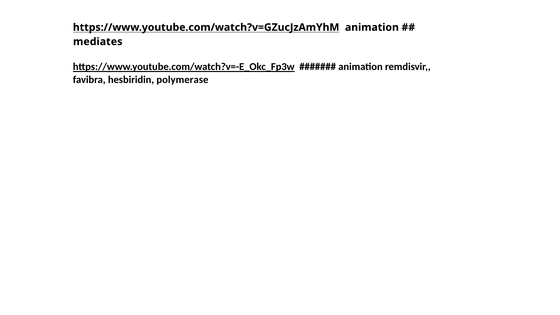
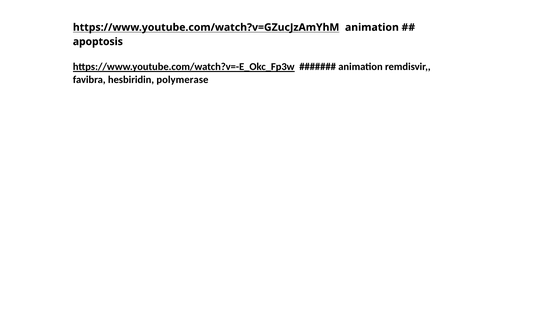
mediates: mediates -> apoptosis
